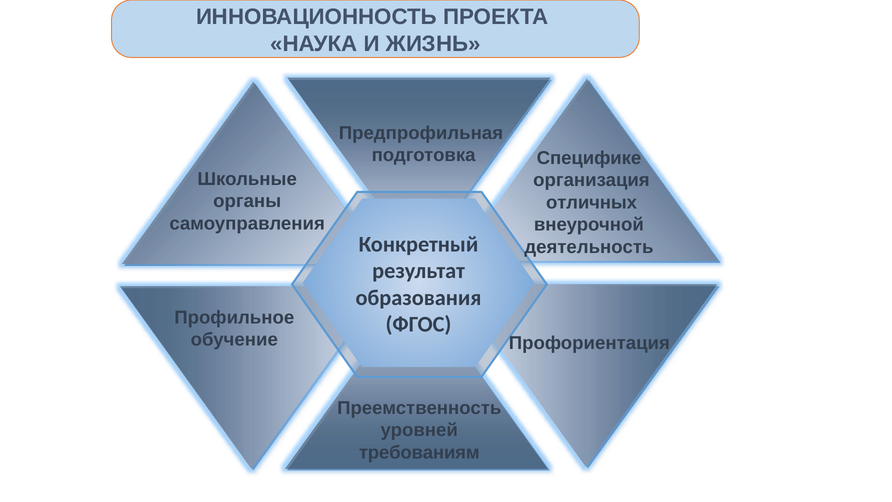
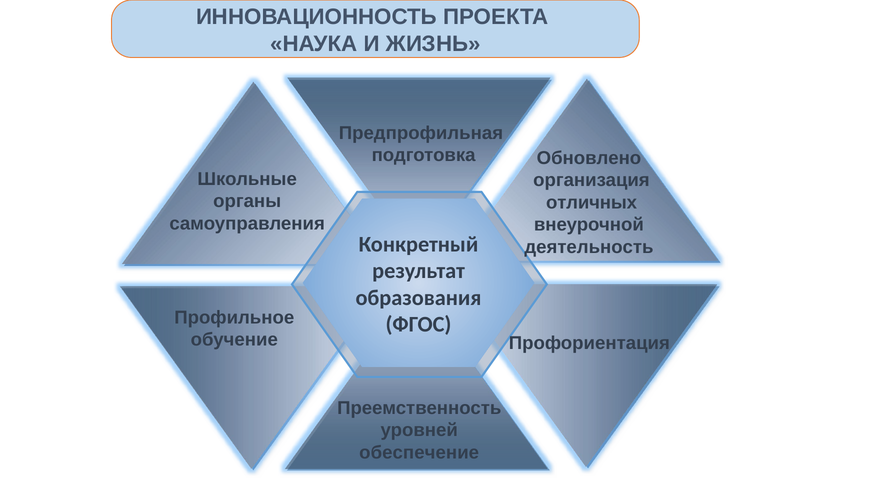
Специфике: Специфике -> Обновлено
требованиям: требованиям -> обеспечение
